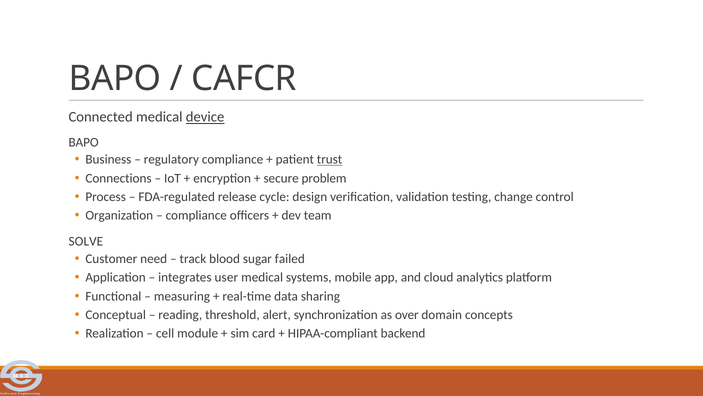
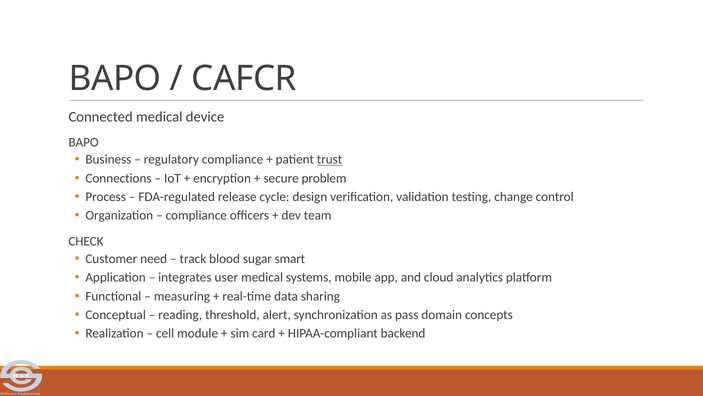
device underline: present -> none
SOLVE: SOLVE -> CHECK
failed: failed -> smart
over: over -> pass
